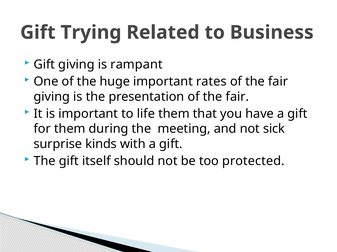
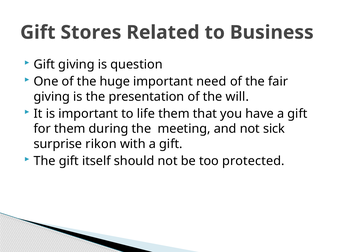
Trying: Trying -> Stores
rampant: rampant -> question
rates: rates -> need
presentation of the fair: fair -> will
kinds: kinds -> rikon
